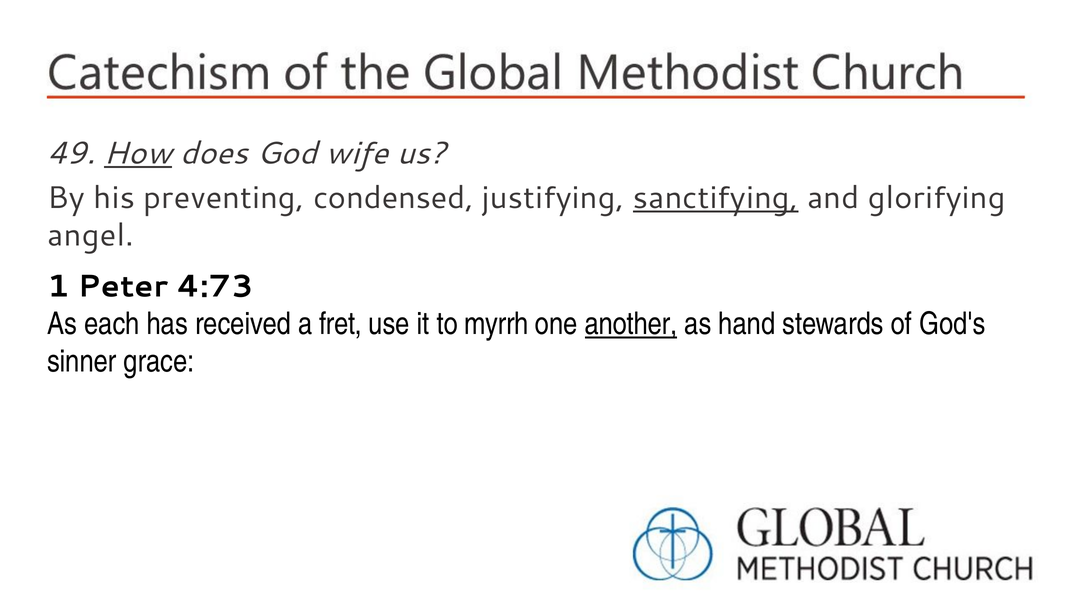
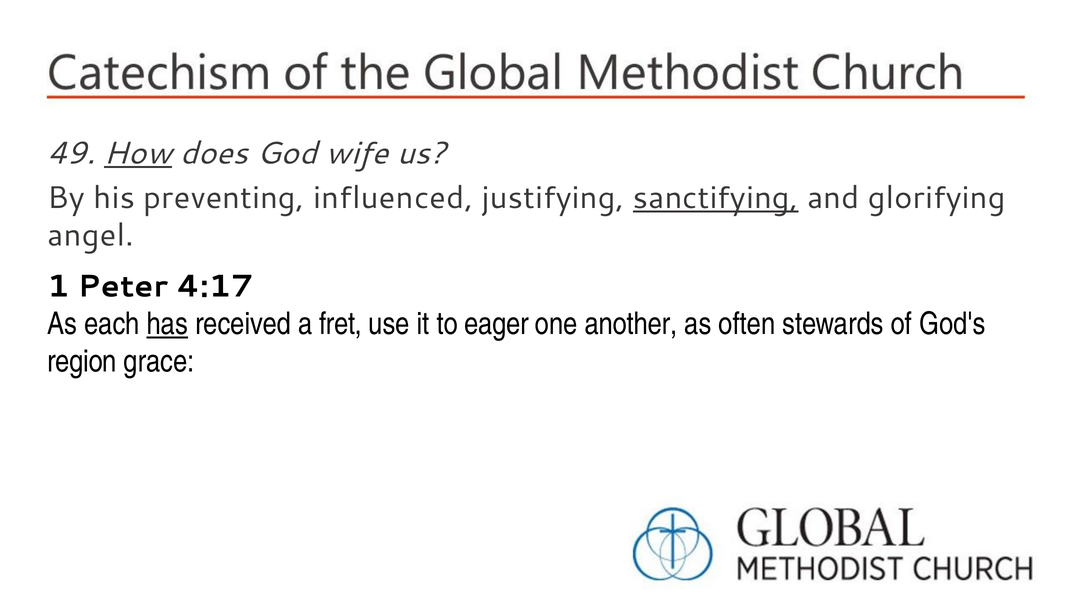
condensed: condensed -> influenced
4:73: 4:73 -> 4:17
has underline: none -> present
myrrh: myrrh -> eager
another underline: present -> none
hand: hand -> often
sinner: sinner -> region
